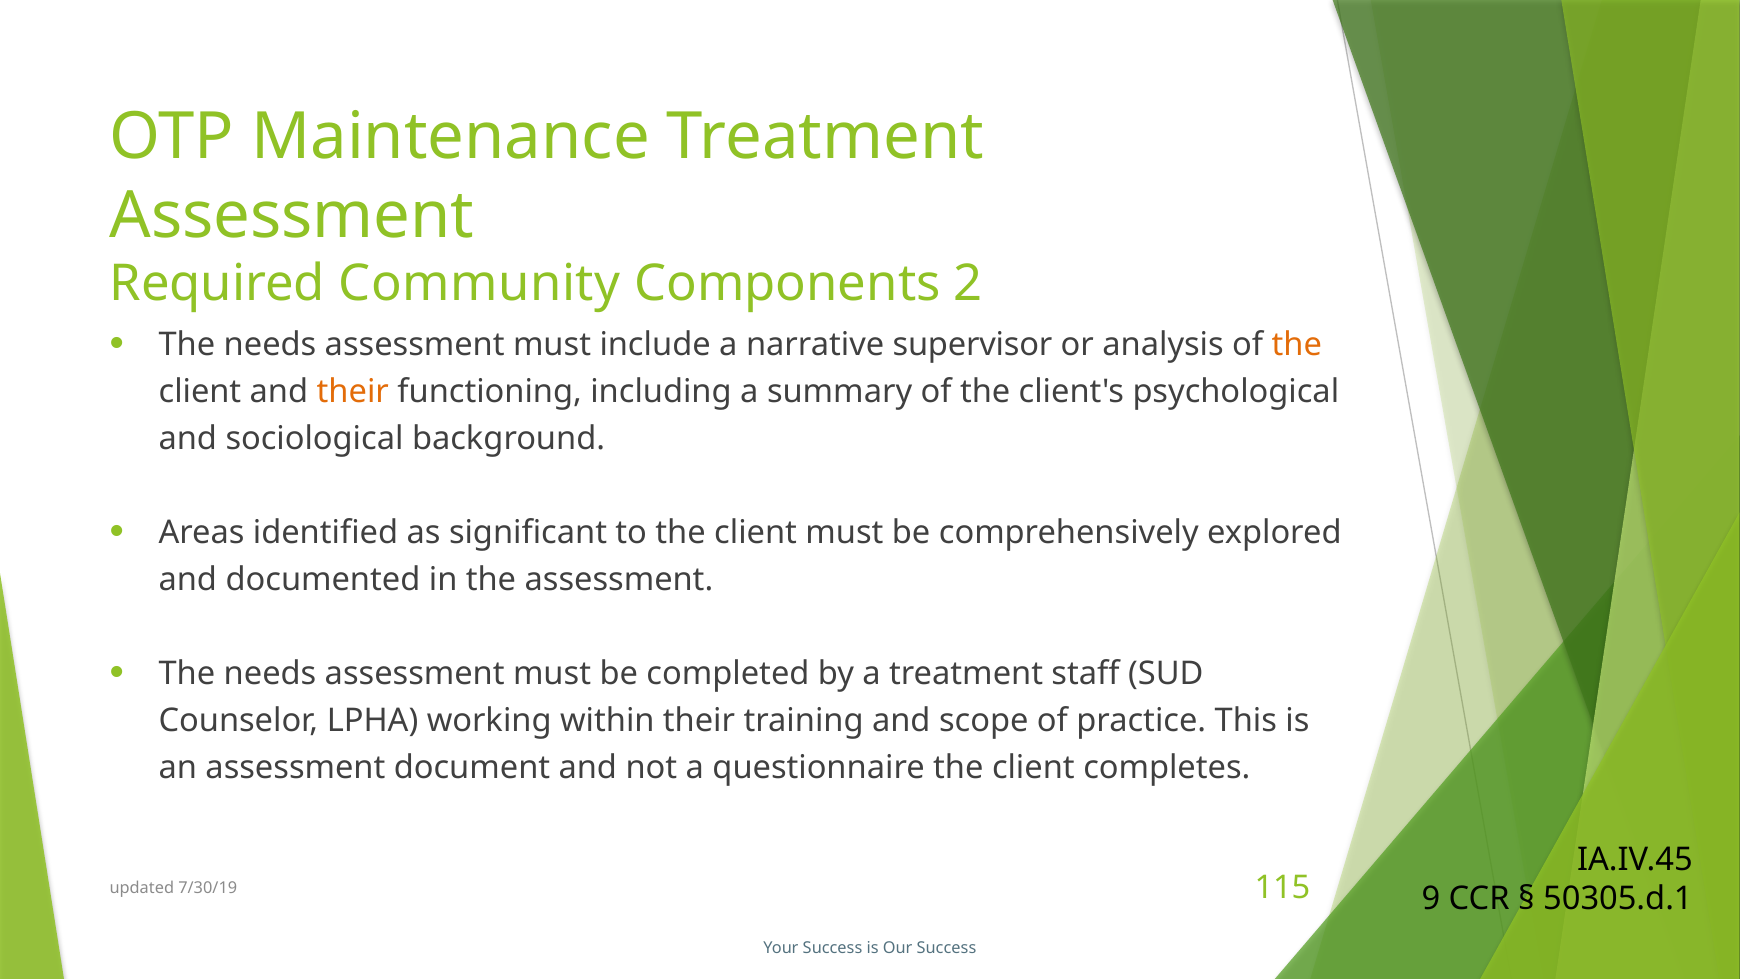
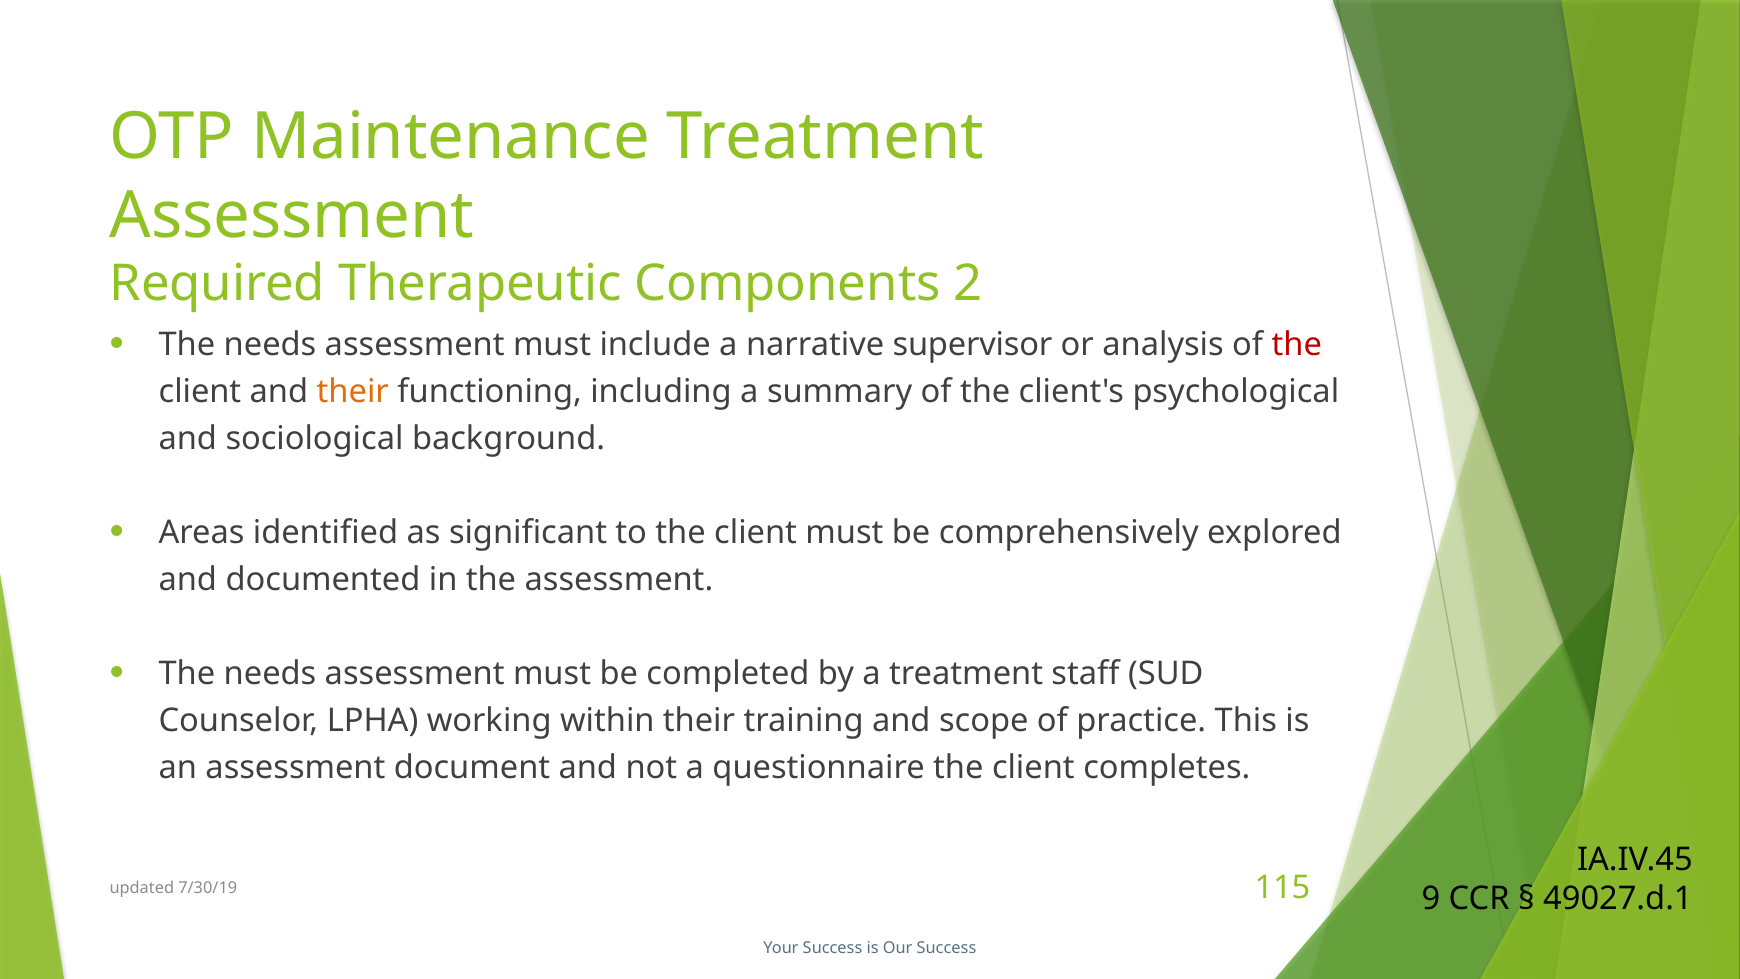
Community: Community -> Therapeutic
the at (1297, 345) colour: orange -> red
50305.d.1: 50305.d.1 -> 49027.d.1
